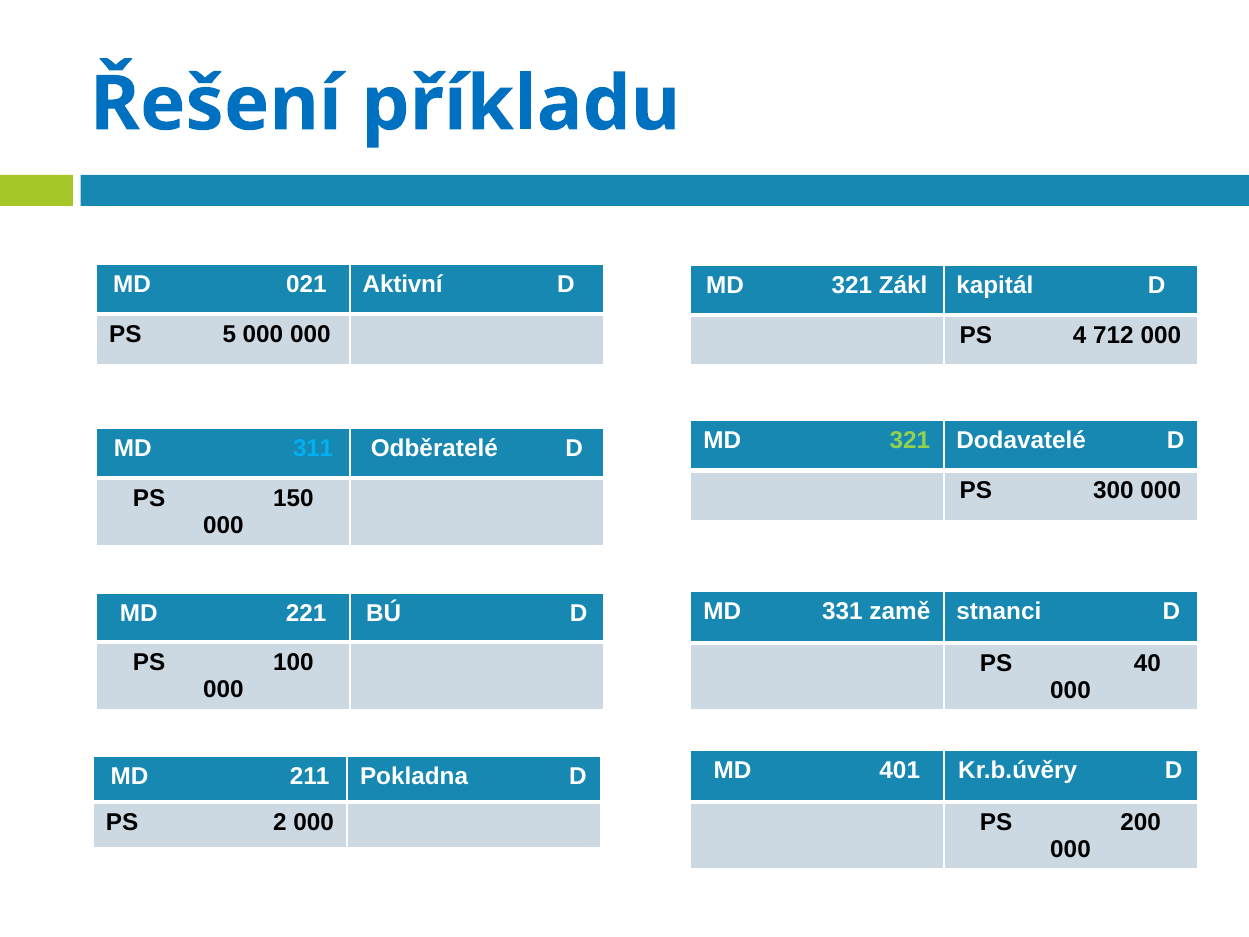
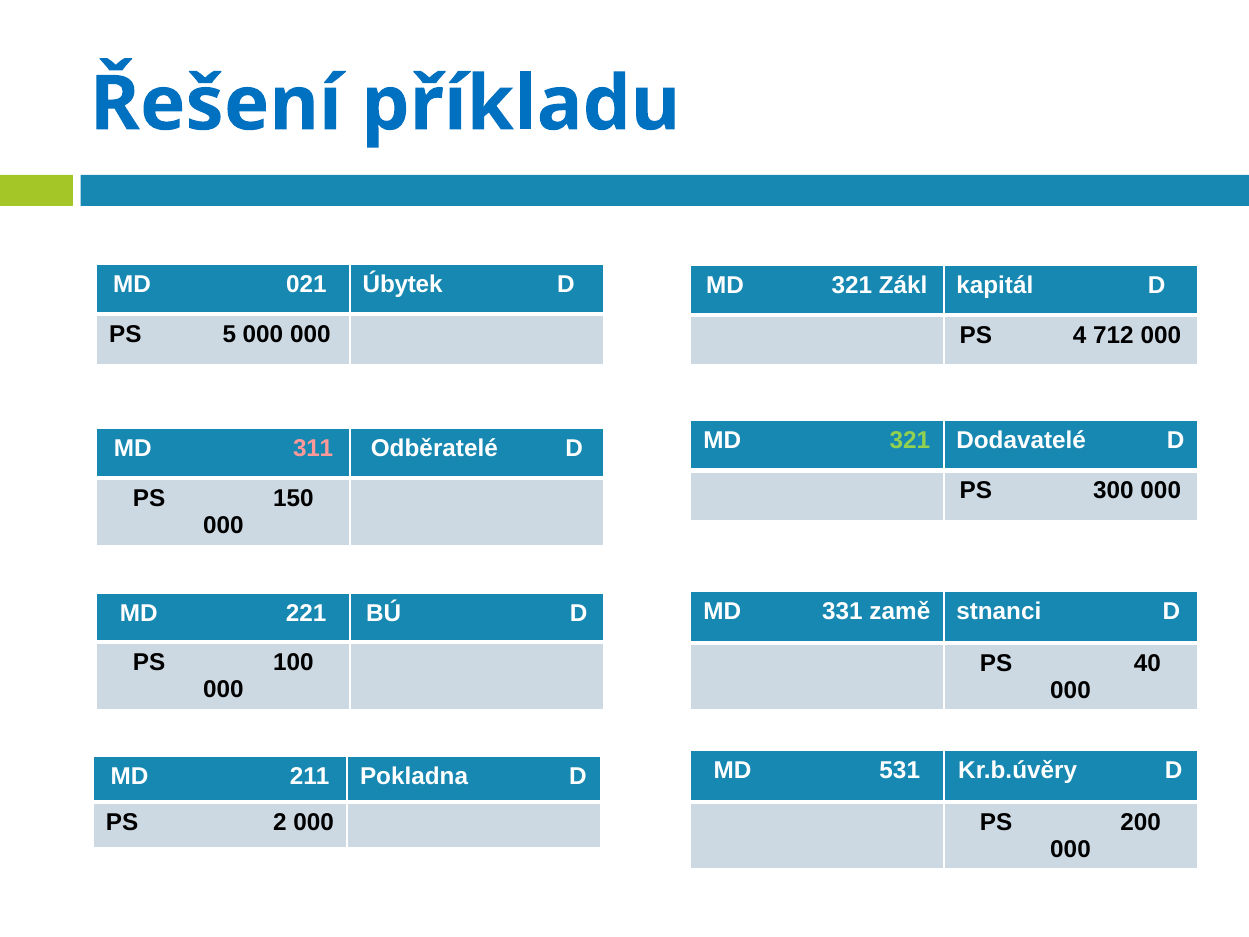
Aktivní: Aktivní -> Úbytek
311 colour: light blue -> pink
401: 401 -> 531
